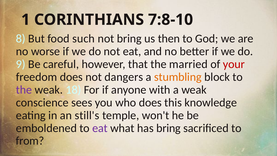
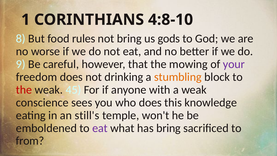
7:8-10: 7:8-10 -> 4:8-10
such: such -> rules
then: then -> gods
married: married -> mowing
your colour: red -> purple
dangers: dangers -> drinking
the at (24, 90) colour: purple -> red
18: 18 -> 45
